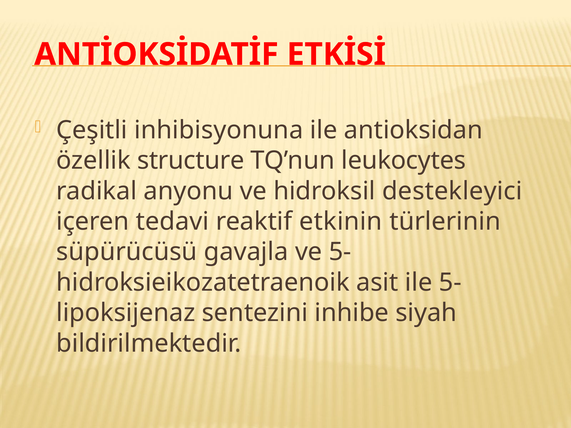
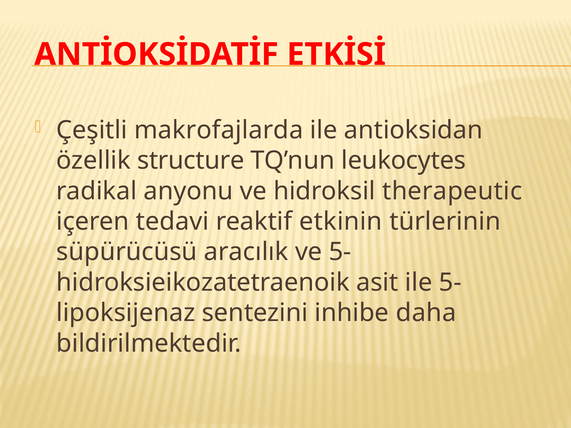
inhibisyonuna: inhibisyonuna -> makrofajlarda
destekleyici: destekleyici -> therapeutic
gavajla: gavajla -> aracılık
siyah: siyah -> daha
